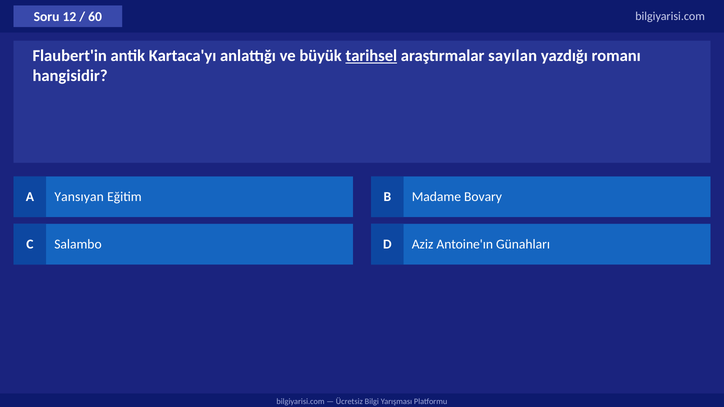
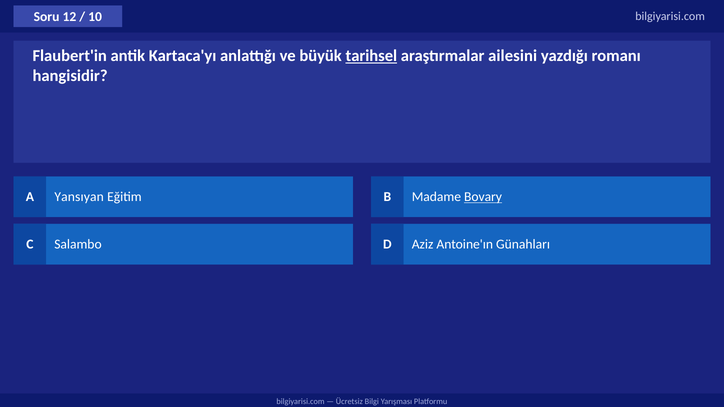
60: 60 -> 10
sayılan: sayılan -> ailesini
Bovary underline: none -> present
